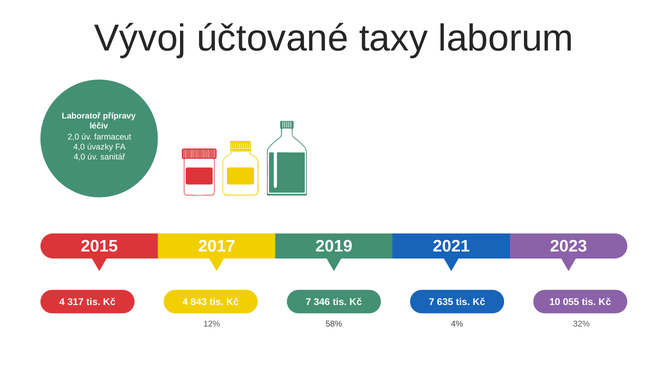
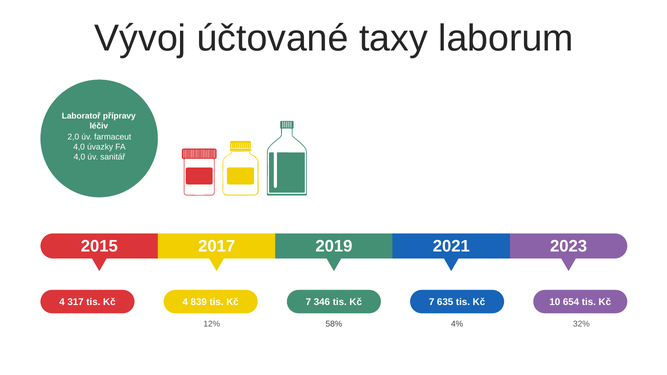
843: 843 -> 839
055: 055 -> 654
